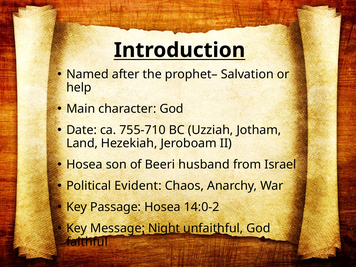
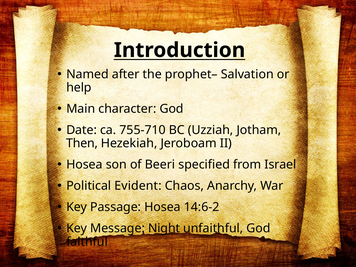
Land: Land -> Then
husband: husband -> specified
14:0-2: 14:0-2 -> 14:6-2
